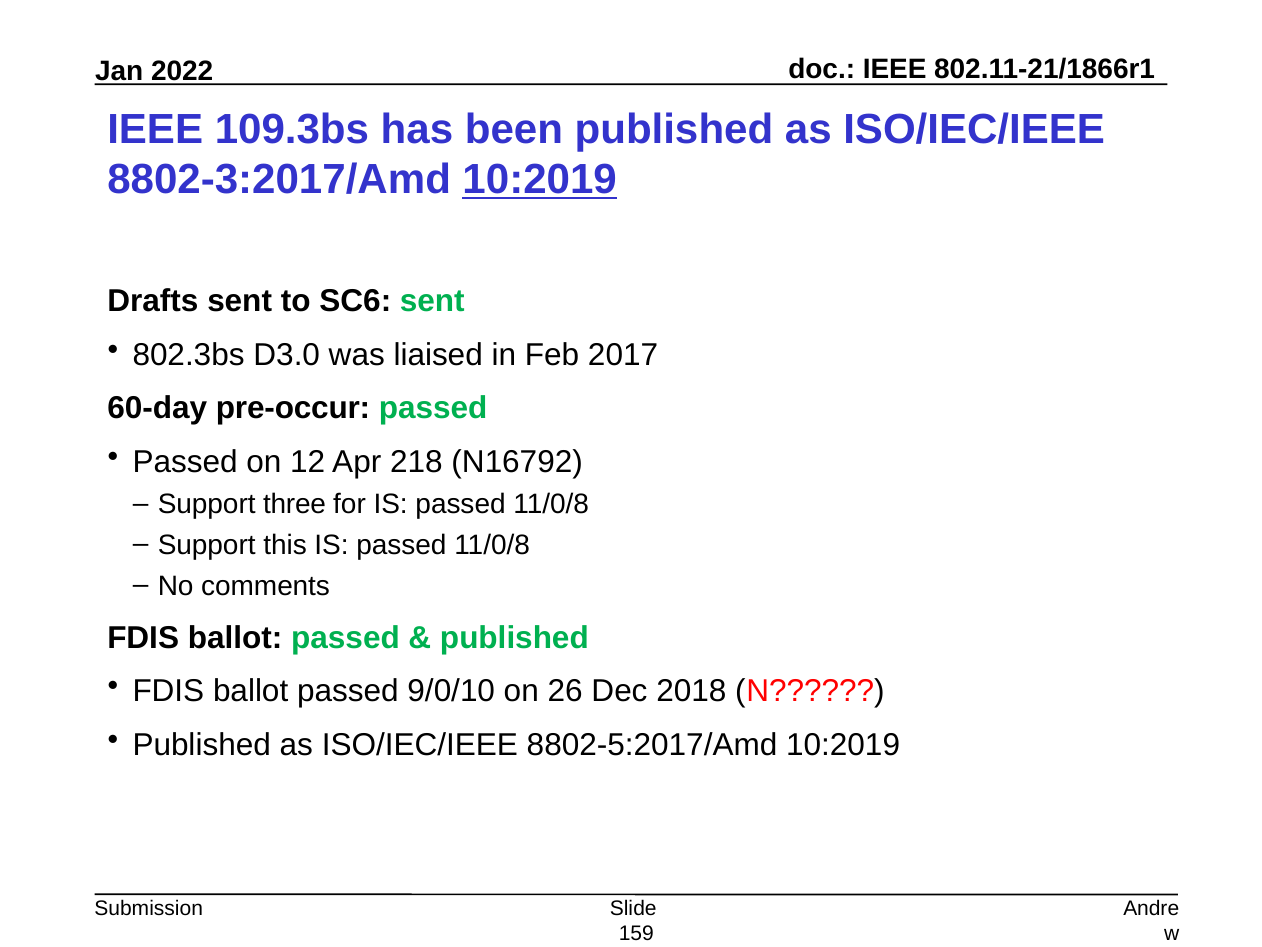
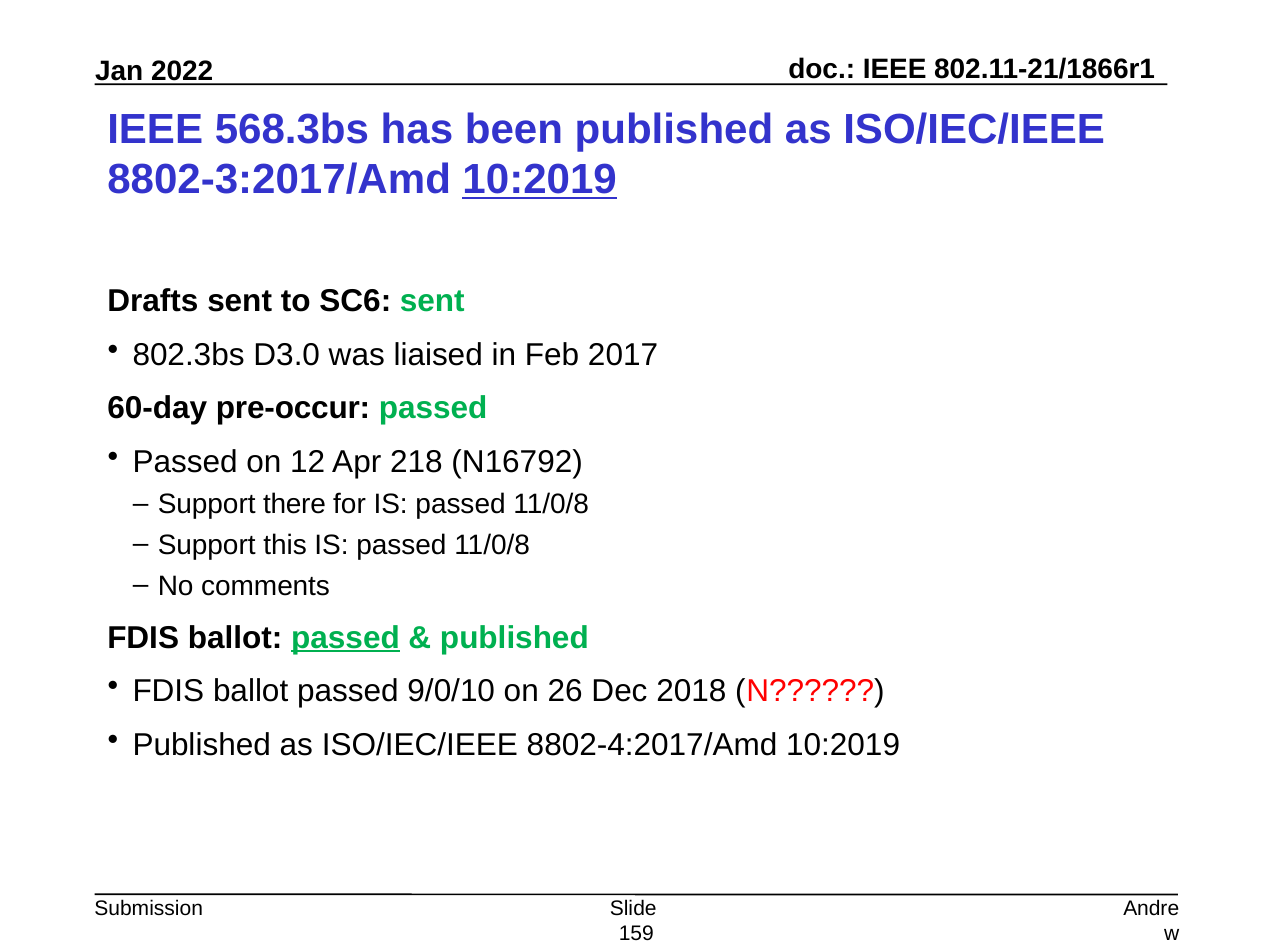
109.3bs: 109.3bs -> 568.3bs
three: three -> there
passed at (345, 637) underline: none -> present
8802-5:2017/Amd: 8802-5:2017/Amd -> 8802-4:2017/Amd
